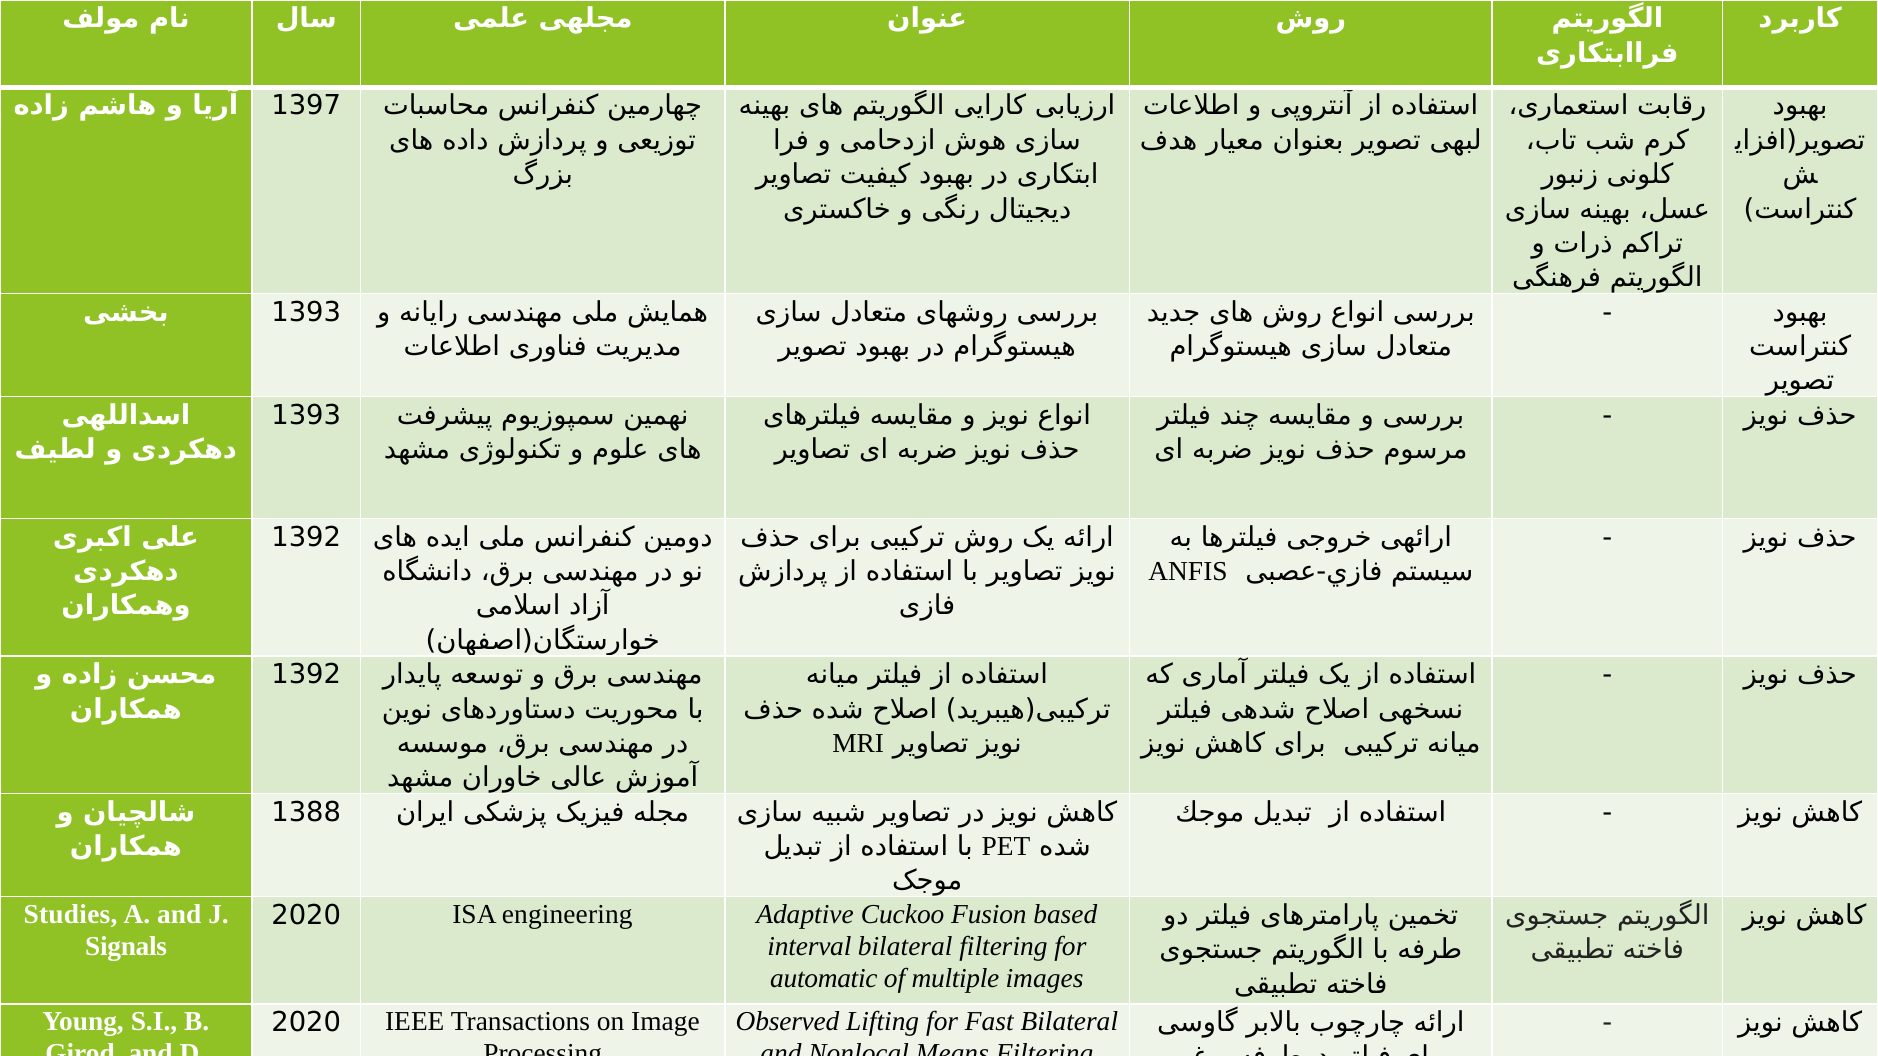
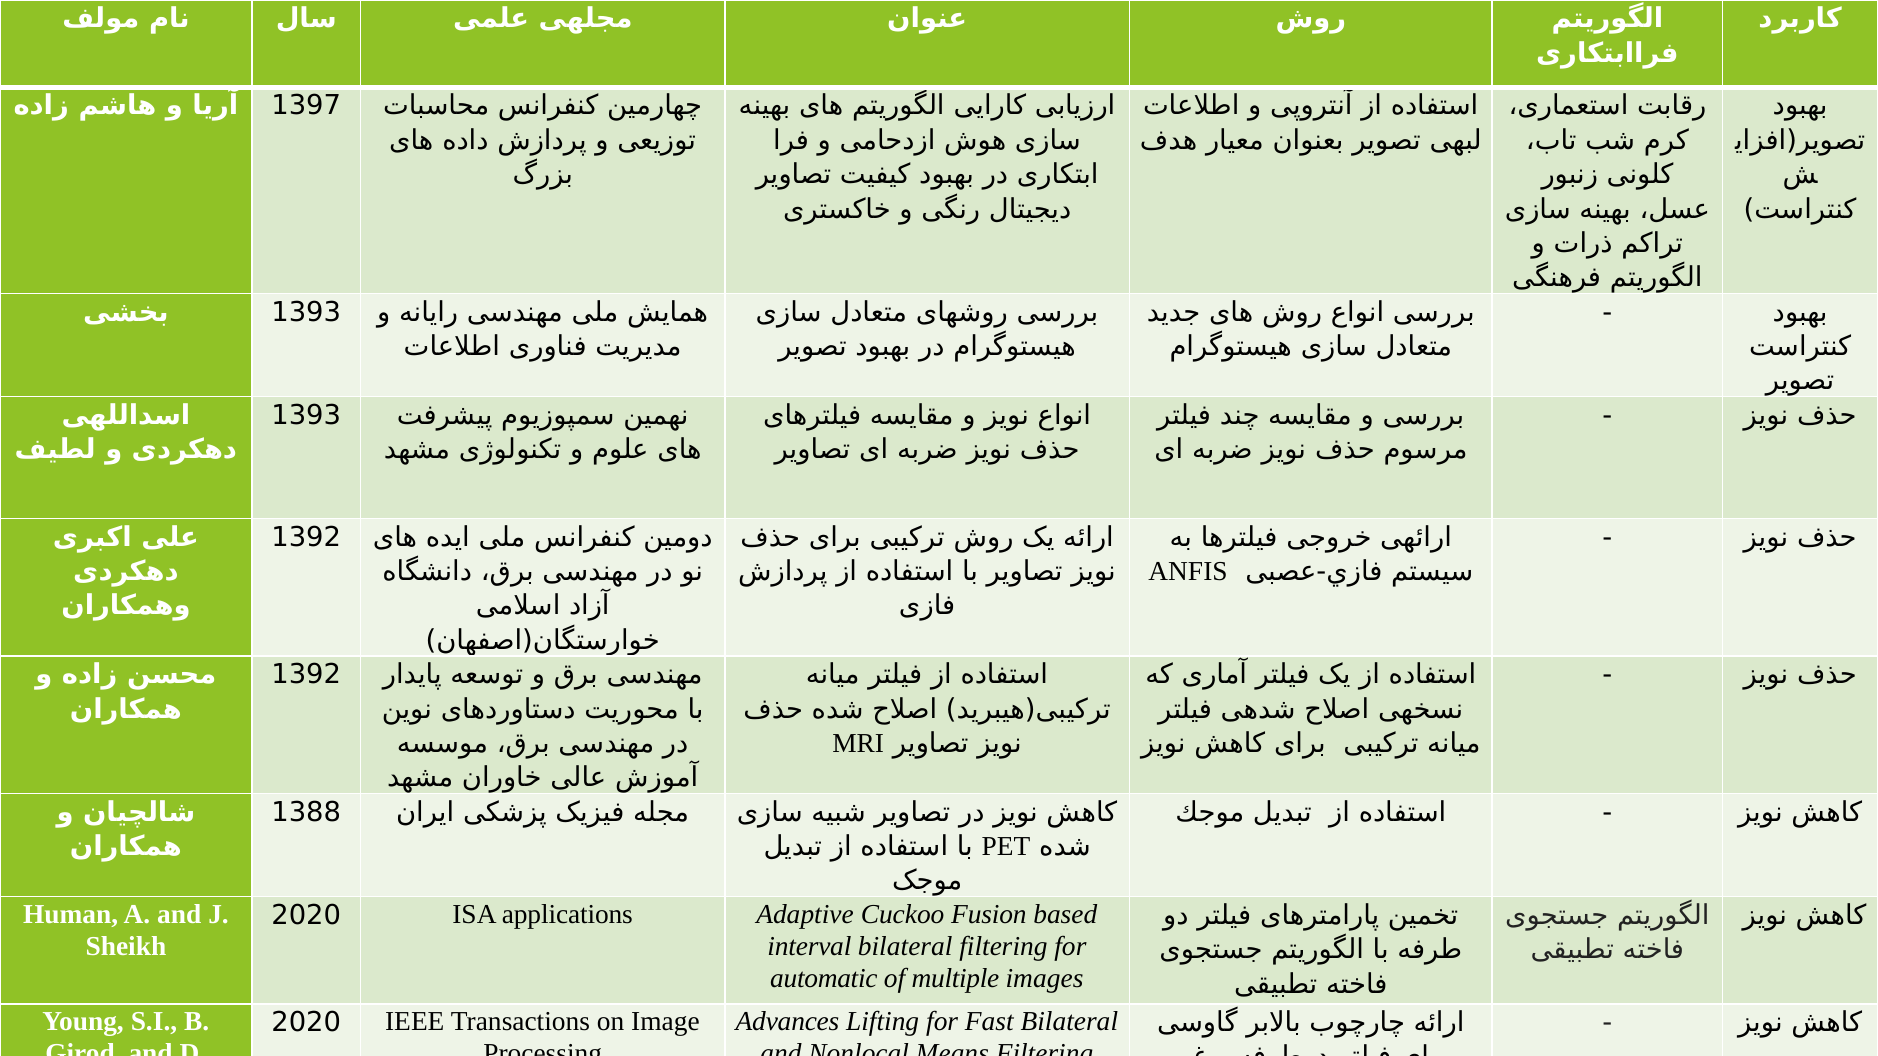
Studies: Studies -> Human
engineering: engineering -> applications
Signals: Signals -> Sheikh
Observed: Observed -> Advances
